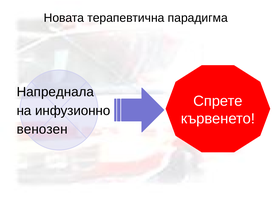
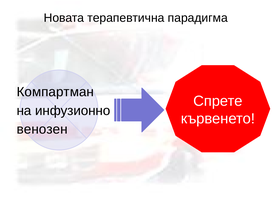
Напреднала: Напреднала -> Компартман
